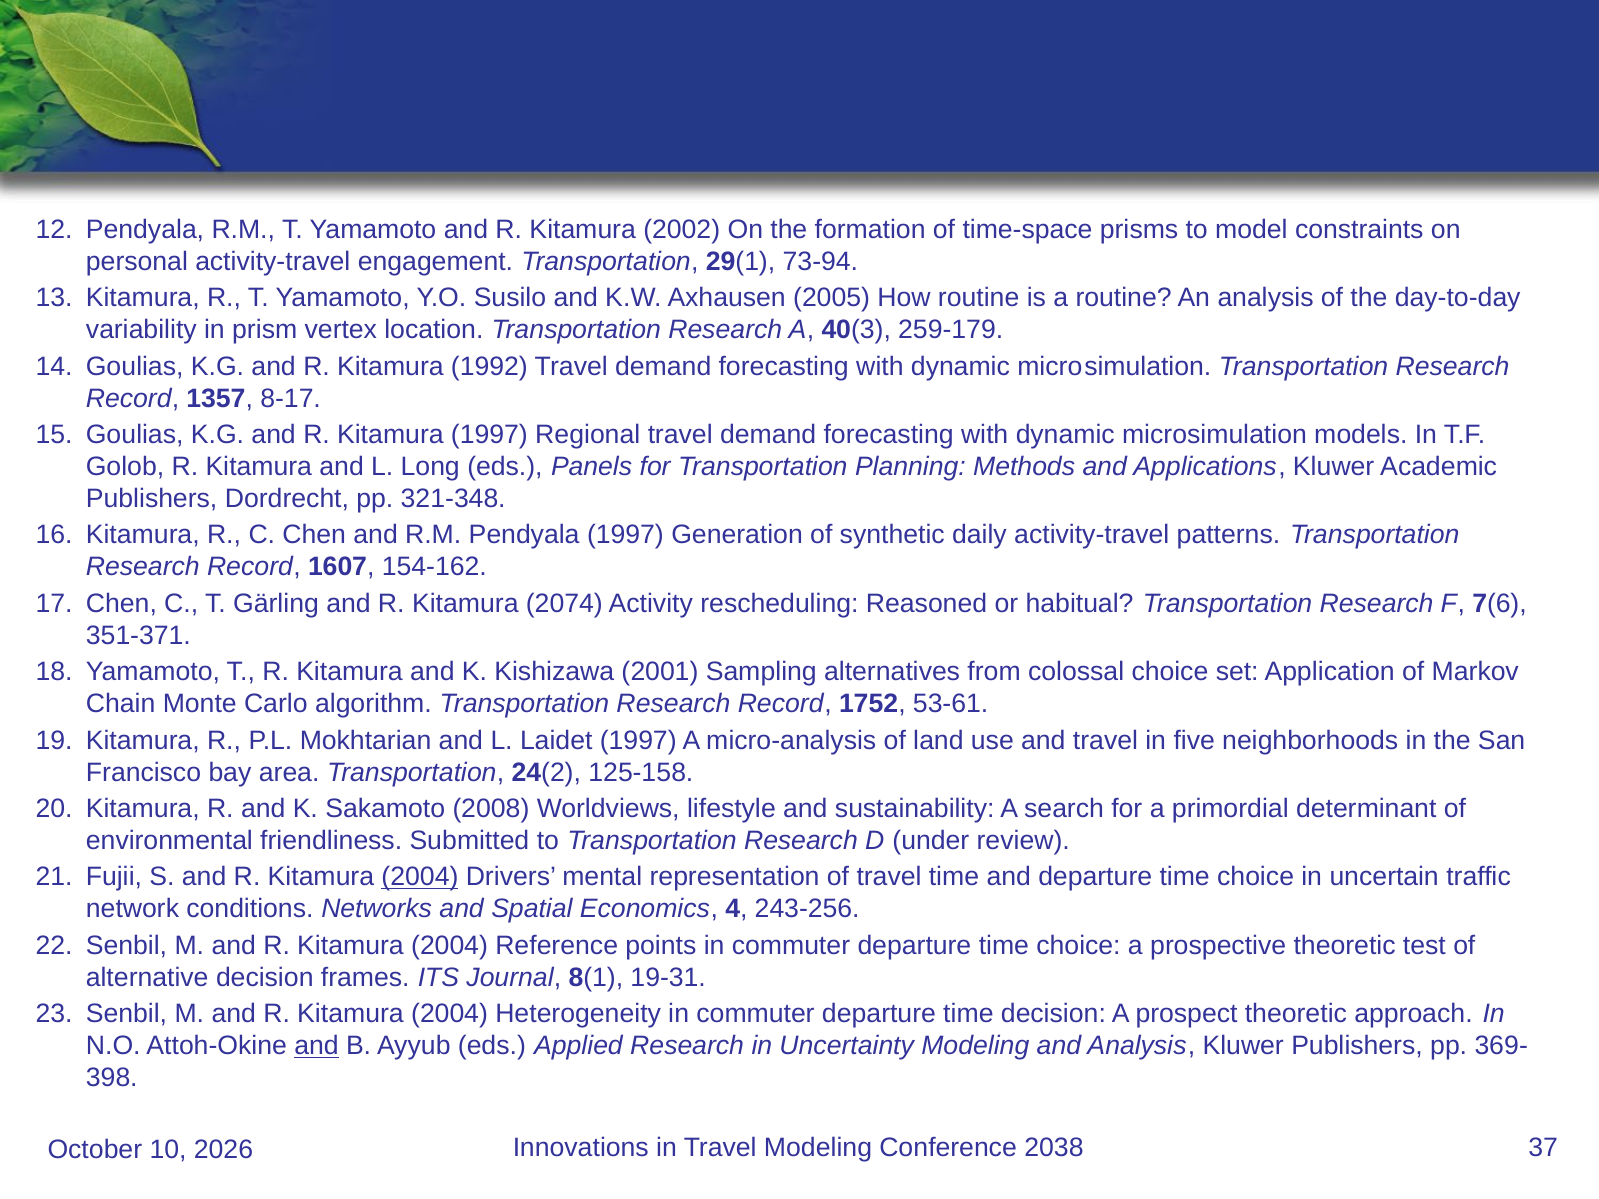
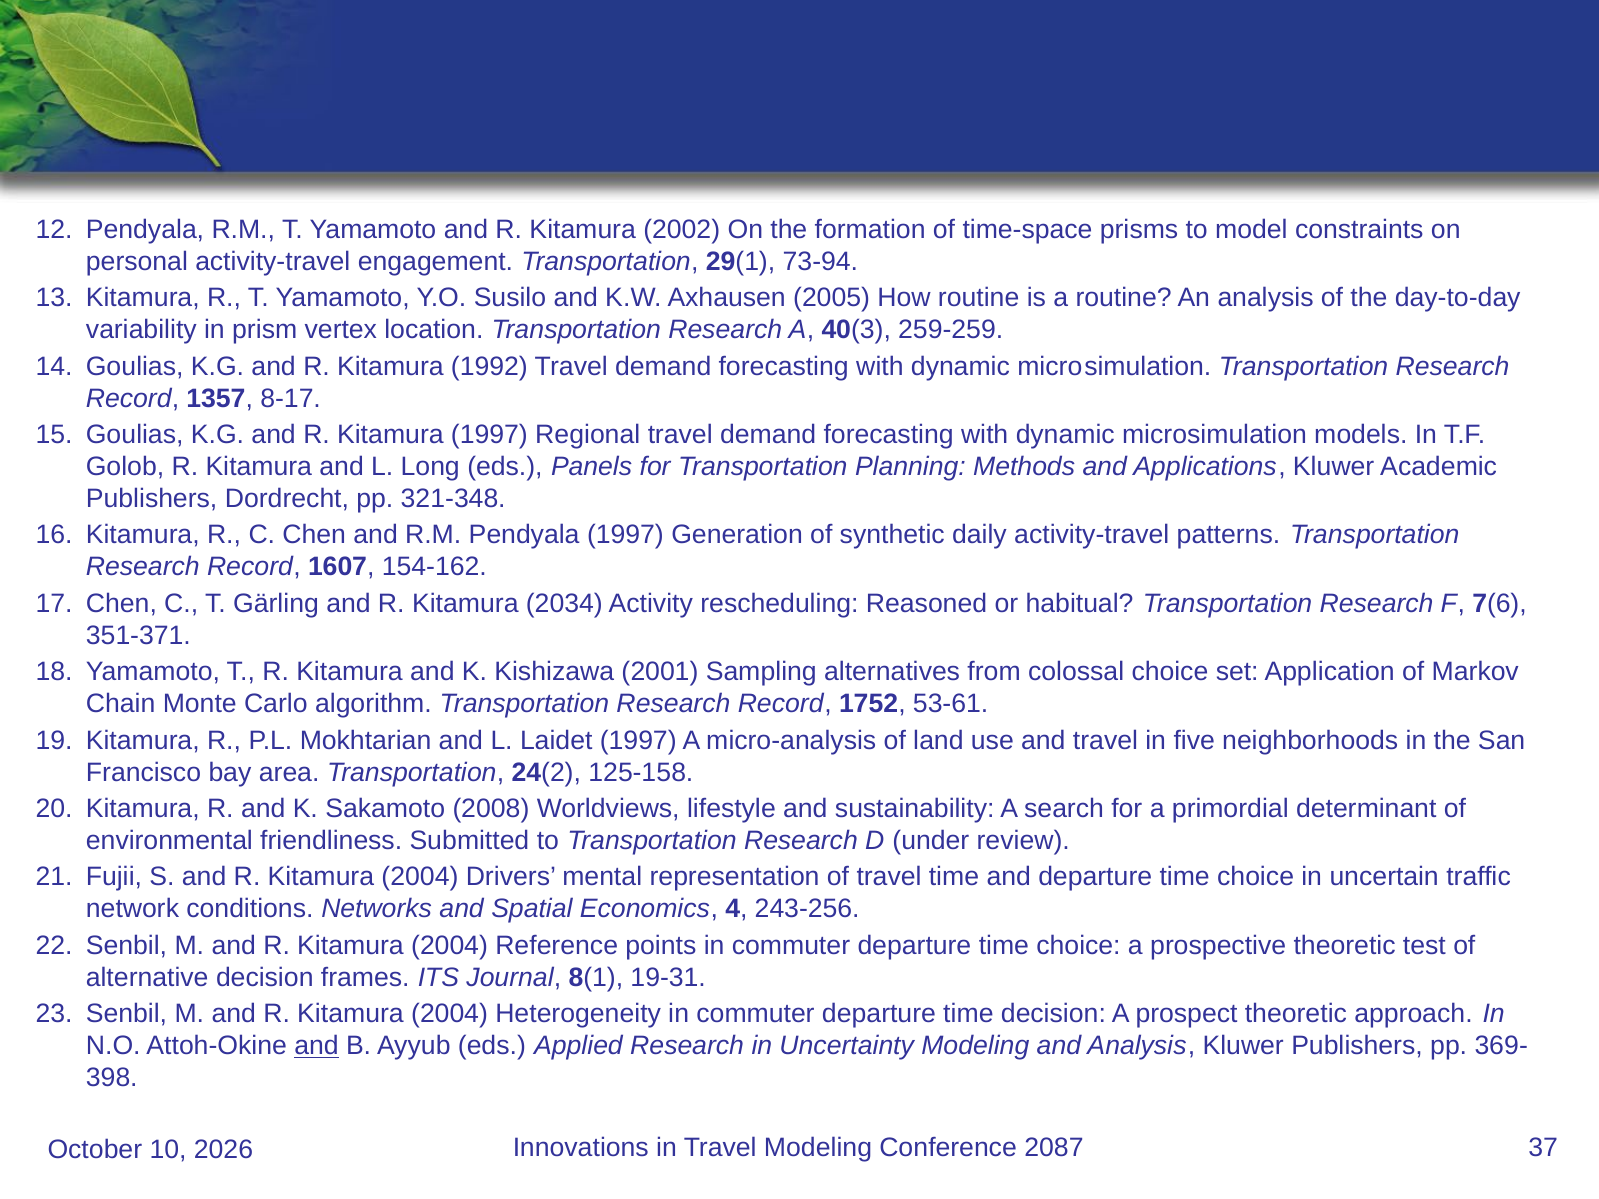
259-179: 259-179 -> 259-259
2074: 2074 -> 2034
2004 at (420, 877) underline: present -> none
2038: 2038 -> 2087
